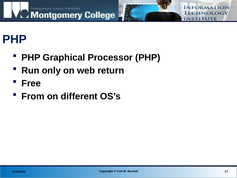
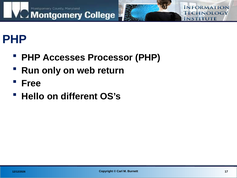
Graphical: Graphical -> Accesses
From: From -> Hello
